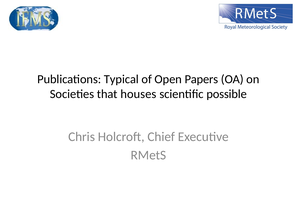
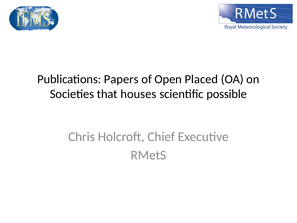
Typical: Typical -> Papers
Papers: Papers -> Placed
